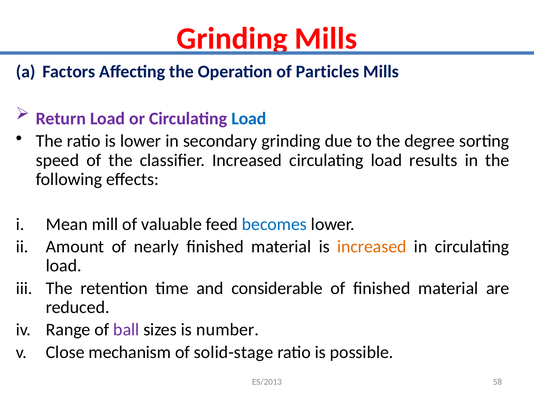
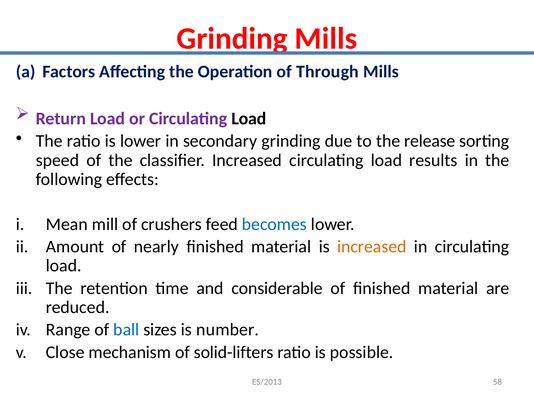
Particles: Particles -> Through
Load at (249, 119) colour: blue -> black
degree: degree -> release
valuable: valuable -> crushers
ball colour: purple -> blue
solid-stage: solid-stage -> solid-lifters
